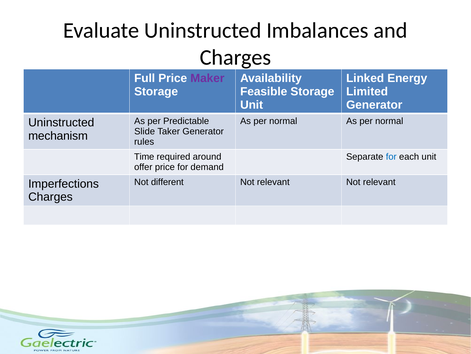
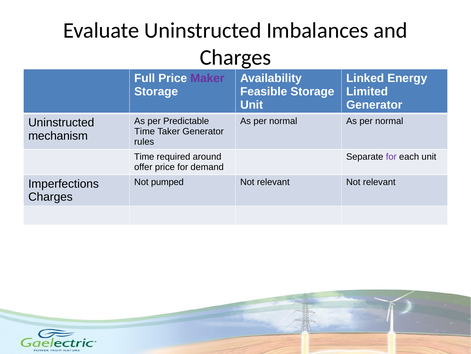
Slide at (145, 131): Slide -> Time
for at (391, 157) colour: blue -> purple
different: different -> pumped
